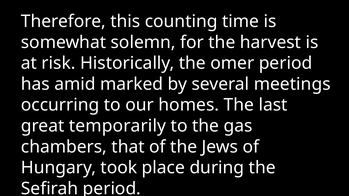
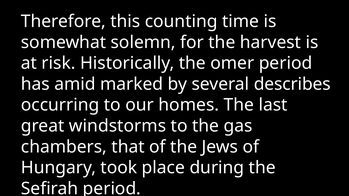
meetings: meetings -> describes
temporarily: temporarily -> windstorms
